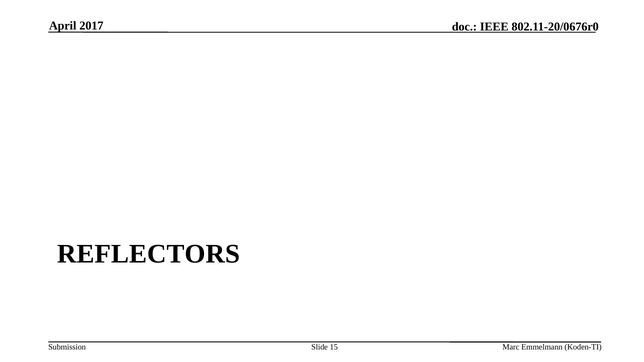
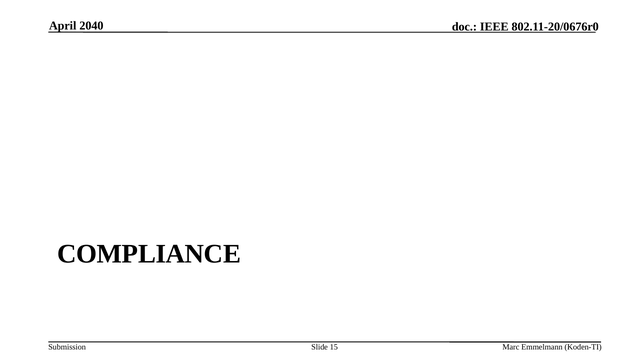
2017: 2017 -> 2040
REFLECTORS: REFLECTORS -> COMPLIANCE
